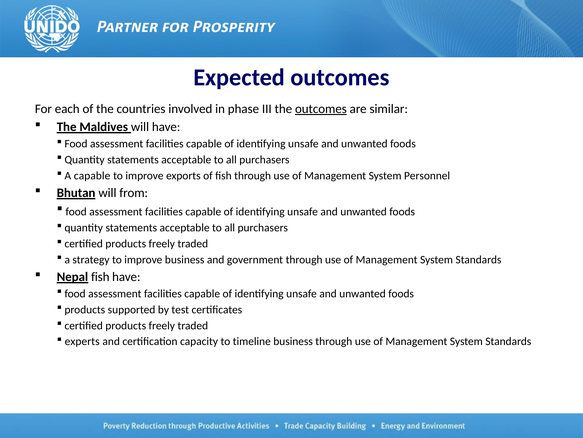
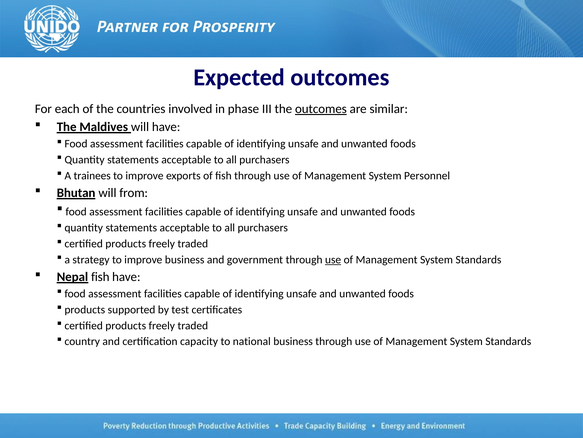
A capable: capable -> trainees
use at (333, 259) underline: none -> present
experts: experts -> country
timeline: timeline -> national
